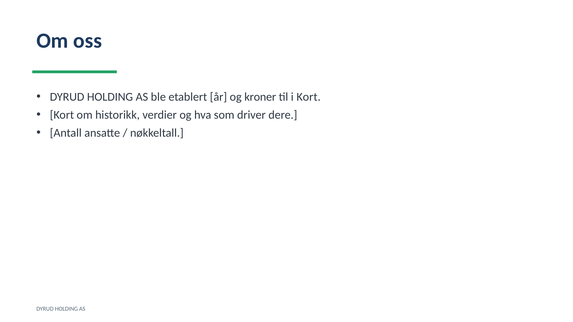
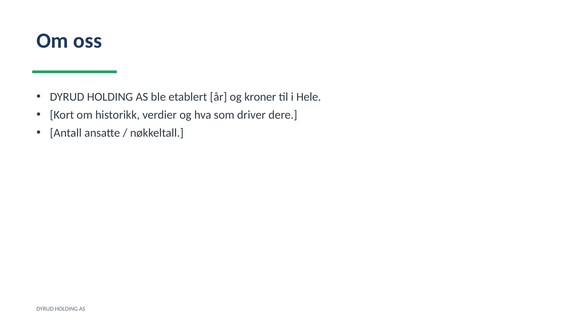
i Kort: Kort -> Hele
